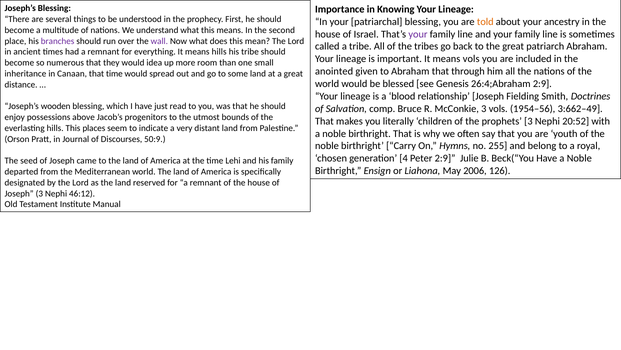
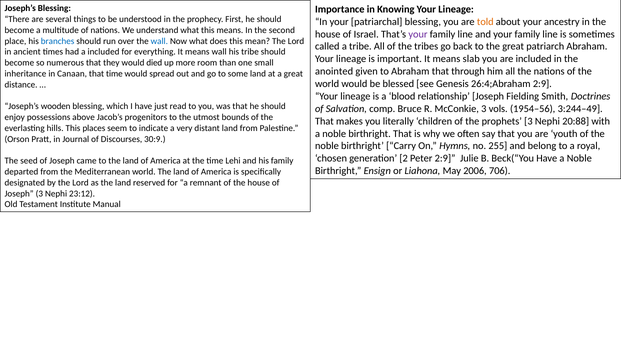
branches colour: purple -> blue
wall at (159, 41) colour: purple -> blue
had a remnant: remnant -> included
means hills: hills -> wall
means vols: vols -> slab
idea: idea -> died
3:662–49: 3:662–49 -> 3:244–49
20:52: 20:52 -> 20:88
50:9: 50:9 -> 30:9
4: 4 -> 2
126: 126 -> 706
46:12: 46:12 -> 23:12
